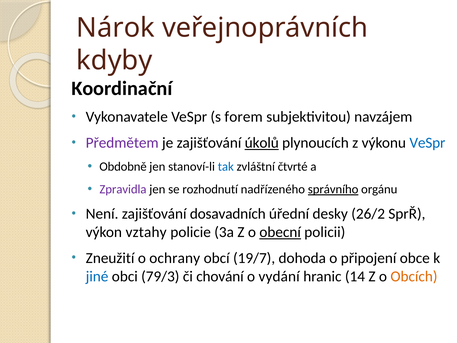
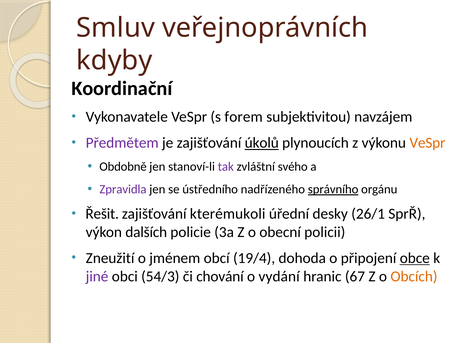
Nárok: Nárok -> Smluv
VeSpr at (427, 143) colour: blue -> orange
tak colour: blue -> purple
čtvrté: čtvrté -> svého
rozhodnutí: rozhodnutí -> ústředního
Není: Není -> Řešit
dosavadních: dosavadních -> kterémukoli
26/2: 26/2 -> 26/1
vztahy: vztahy -> dalších
obecní underline: present -> none
ochrany: ochrany -> jménem
19/7: 19/7 -> 19/4
obce underline: none -> present
jiné colour: blue -> purple
79/3: 79/3 -> 54/3
14: 14 -> 67
